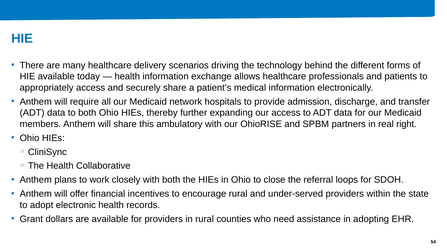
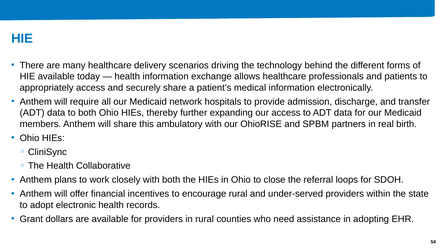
right: right -> birth
